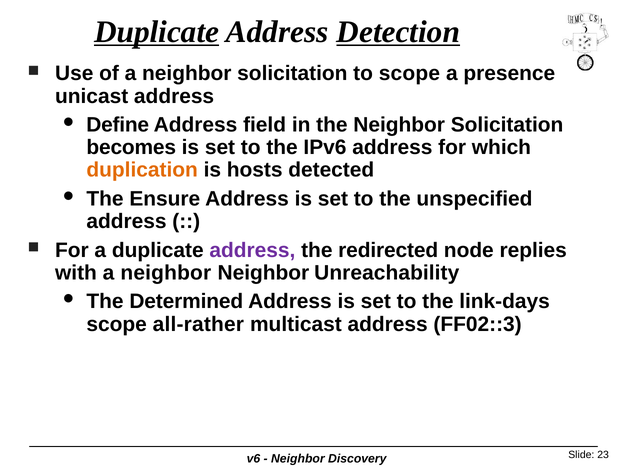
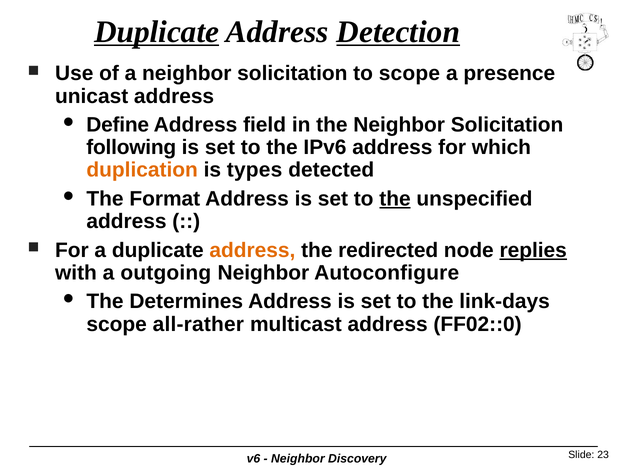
becomes: becomes -> following
hosts: hosts -> types
Ensure: Ensure -> Format
the at (395, 199) underline: none -> present
address at (252, 250) colour: purple -> orange
replies underline: none -> present
with a neighbor: neighbor -> outgoing
Unreachability: Unreachability -> Autoconfigure
Determined: Determined -> Determines
FF02::3: FF02::3 -> FF02::0
